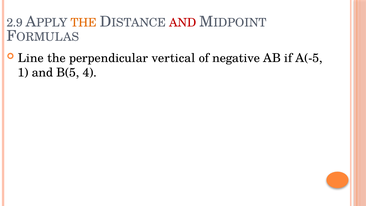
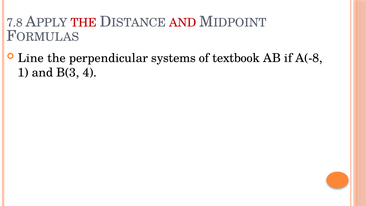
2.9: 2.9 -> 7.8
THE at (84, 23) colour: orange -> red
vertical: vertical -> systems
negative: negative -> textbook
A(-5: A(-5 -> A(-8
B(5: B(5 -> B(3
